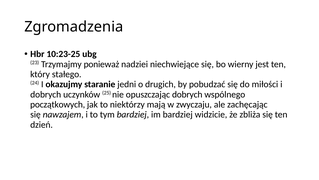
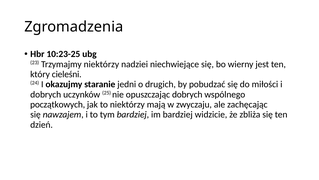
Trzymajmy ponieważ: ponieważ -> niektórzy
stałego: stałego -> cieleśni
